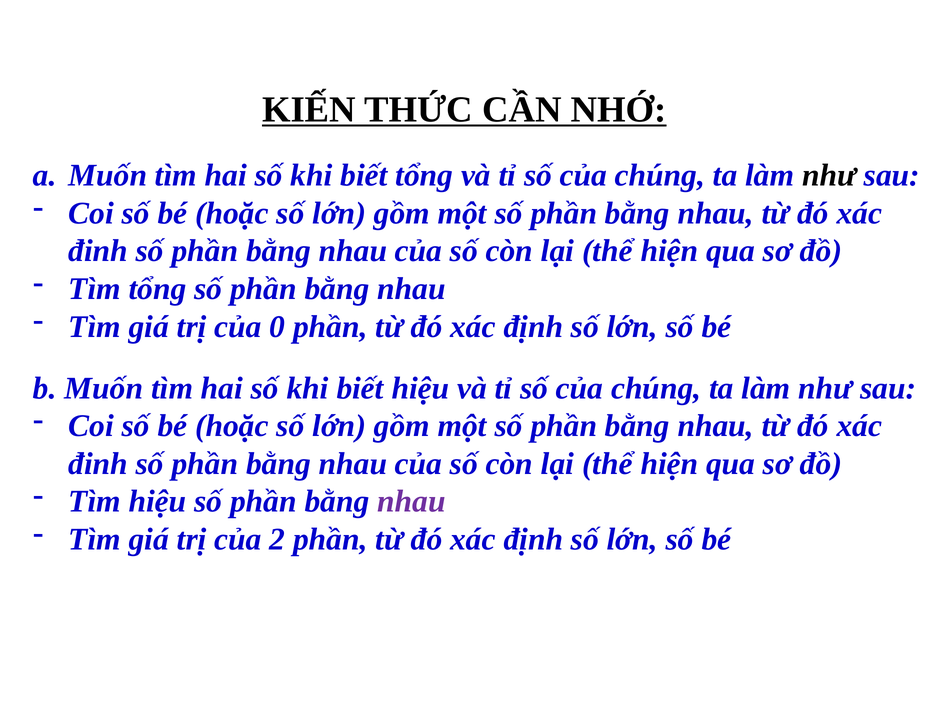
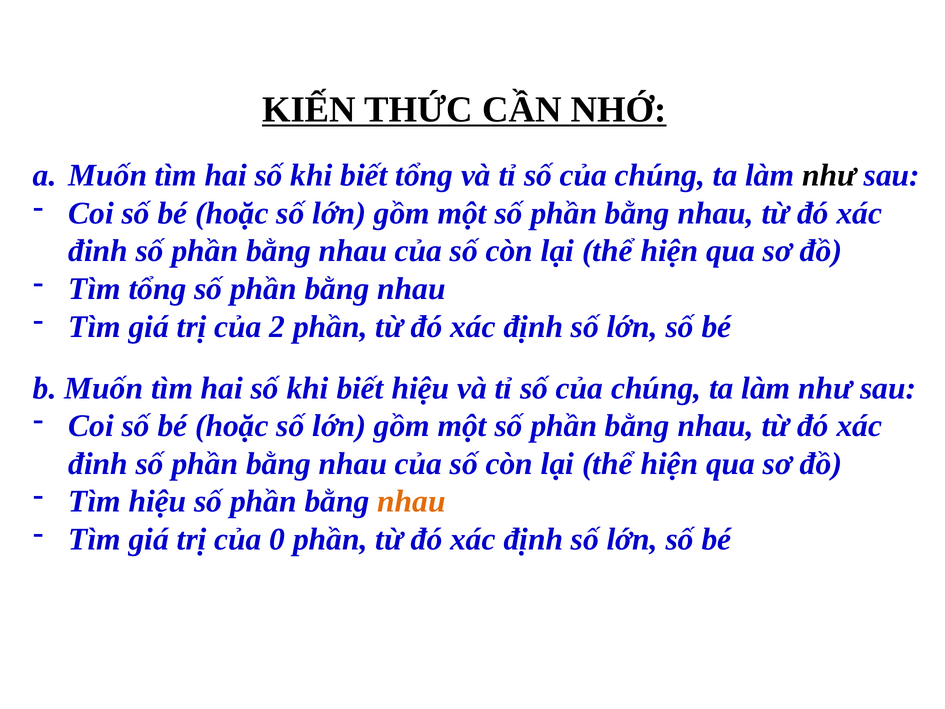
0: 0 -> 2
nhau at (411, 501) colour: purple -> orange
2: 2 -> 0
